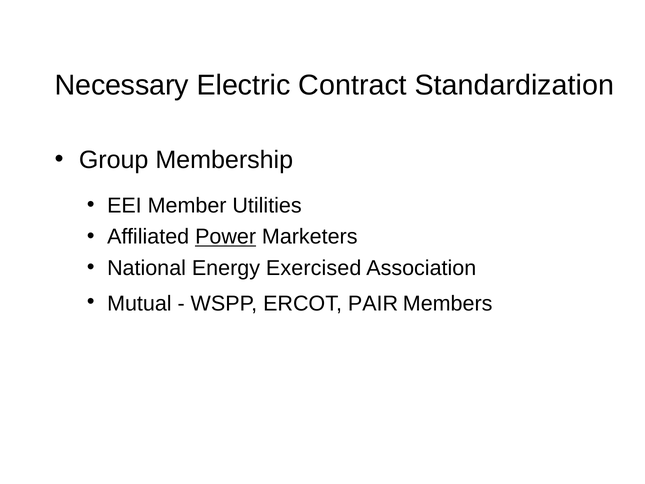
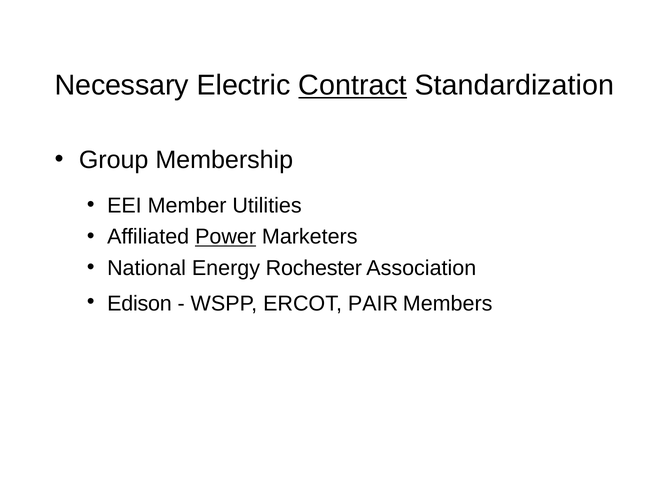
Contract underline: none -> present
Exercised: Exercised -> Rochester
Mutual: Mutual -> Edison
